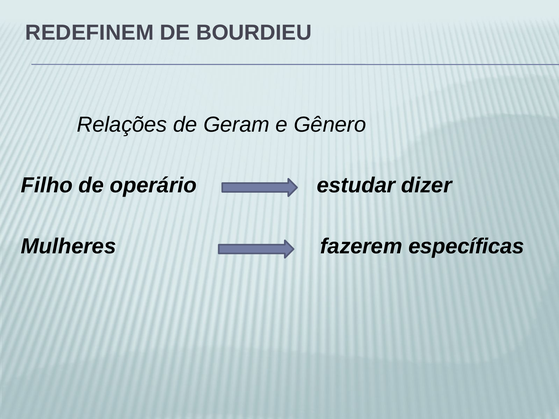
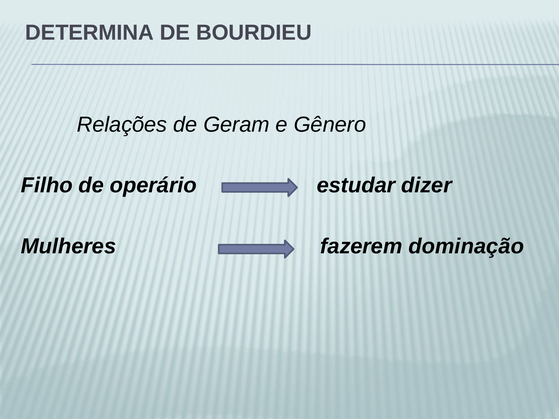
REDEFINEM: REDEFINEM -> DETERMINA
específicas: específicas -> dominação
